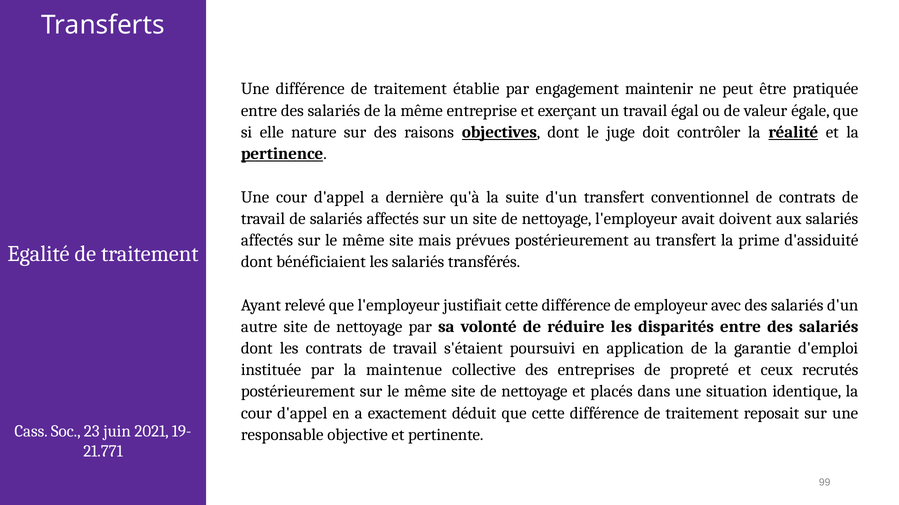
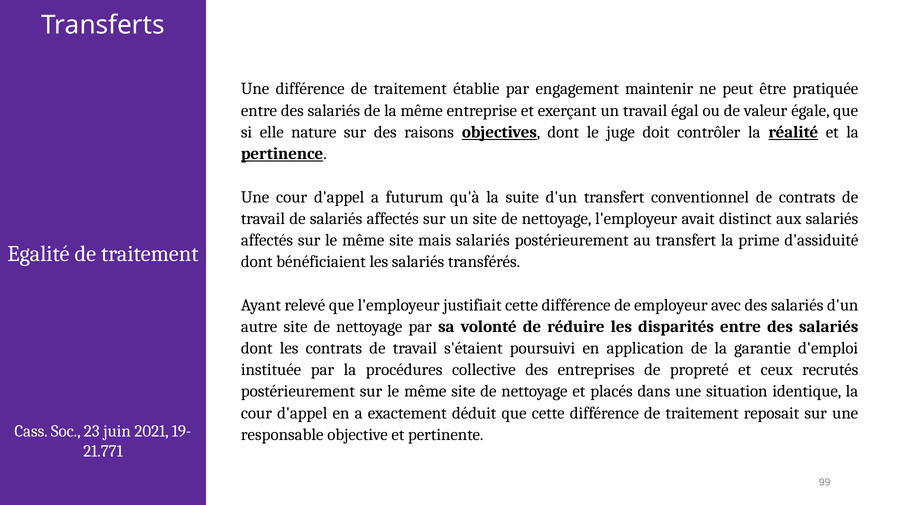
dernière: dernière -> futurum
doivent: doivent -> distinct
mais prévues: prévues -> salariés
maintenue: maintenue -> procédures
